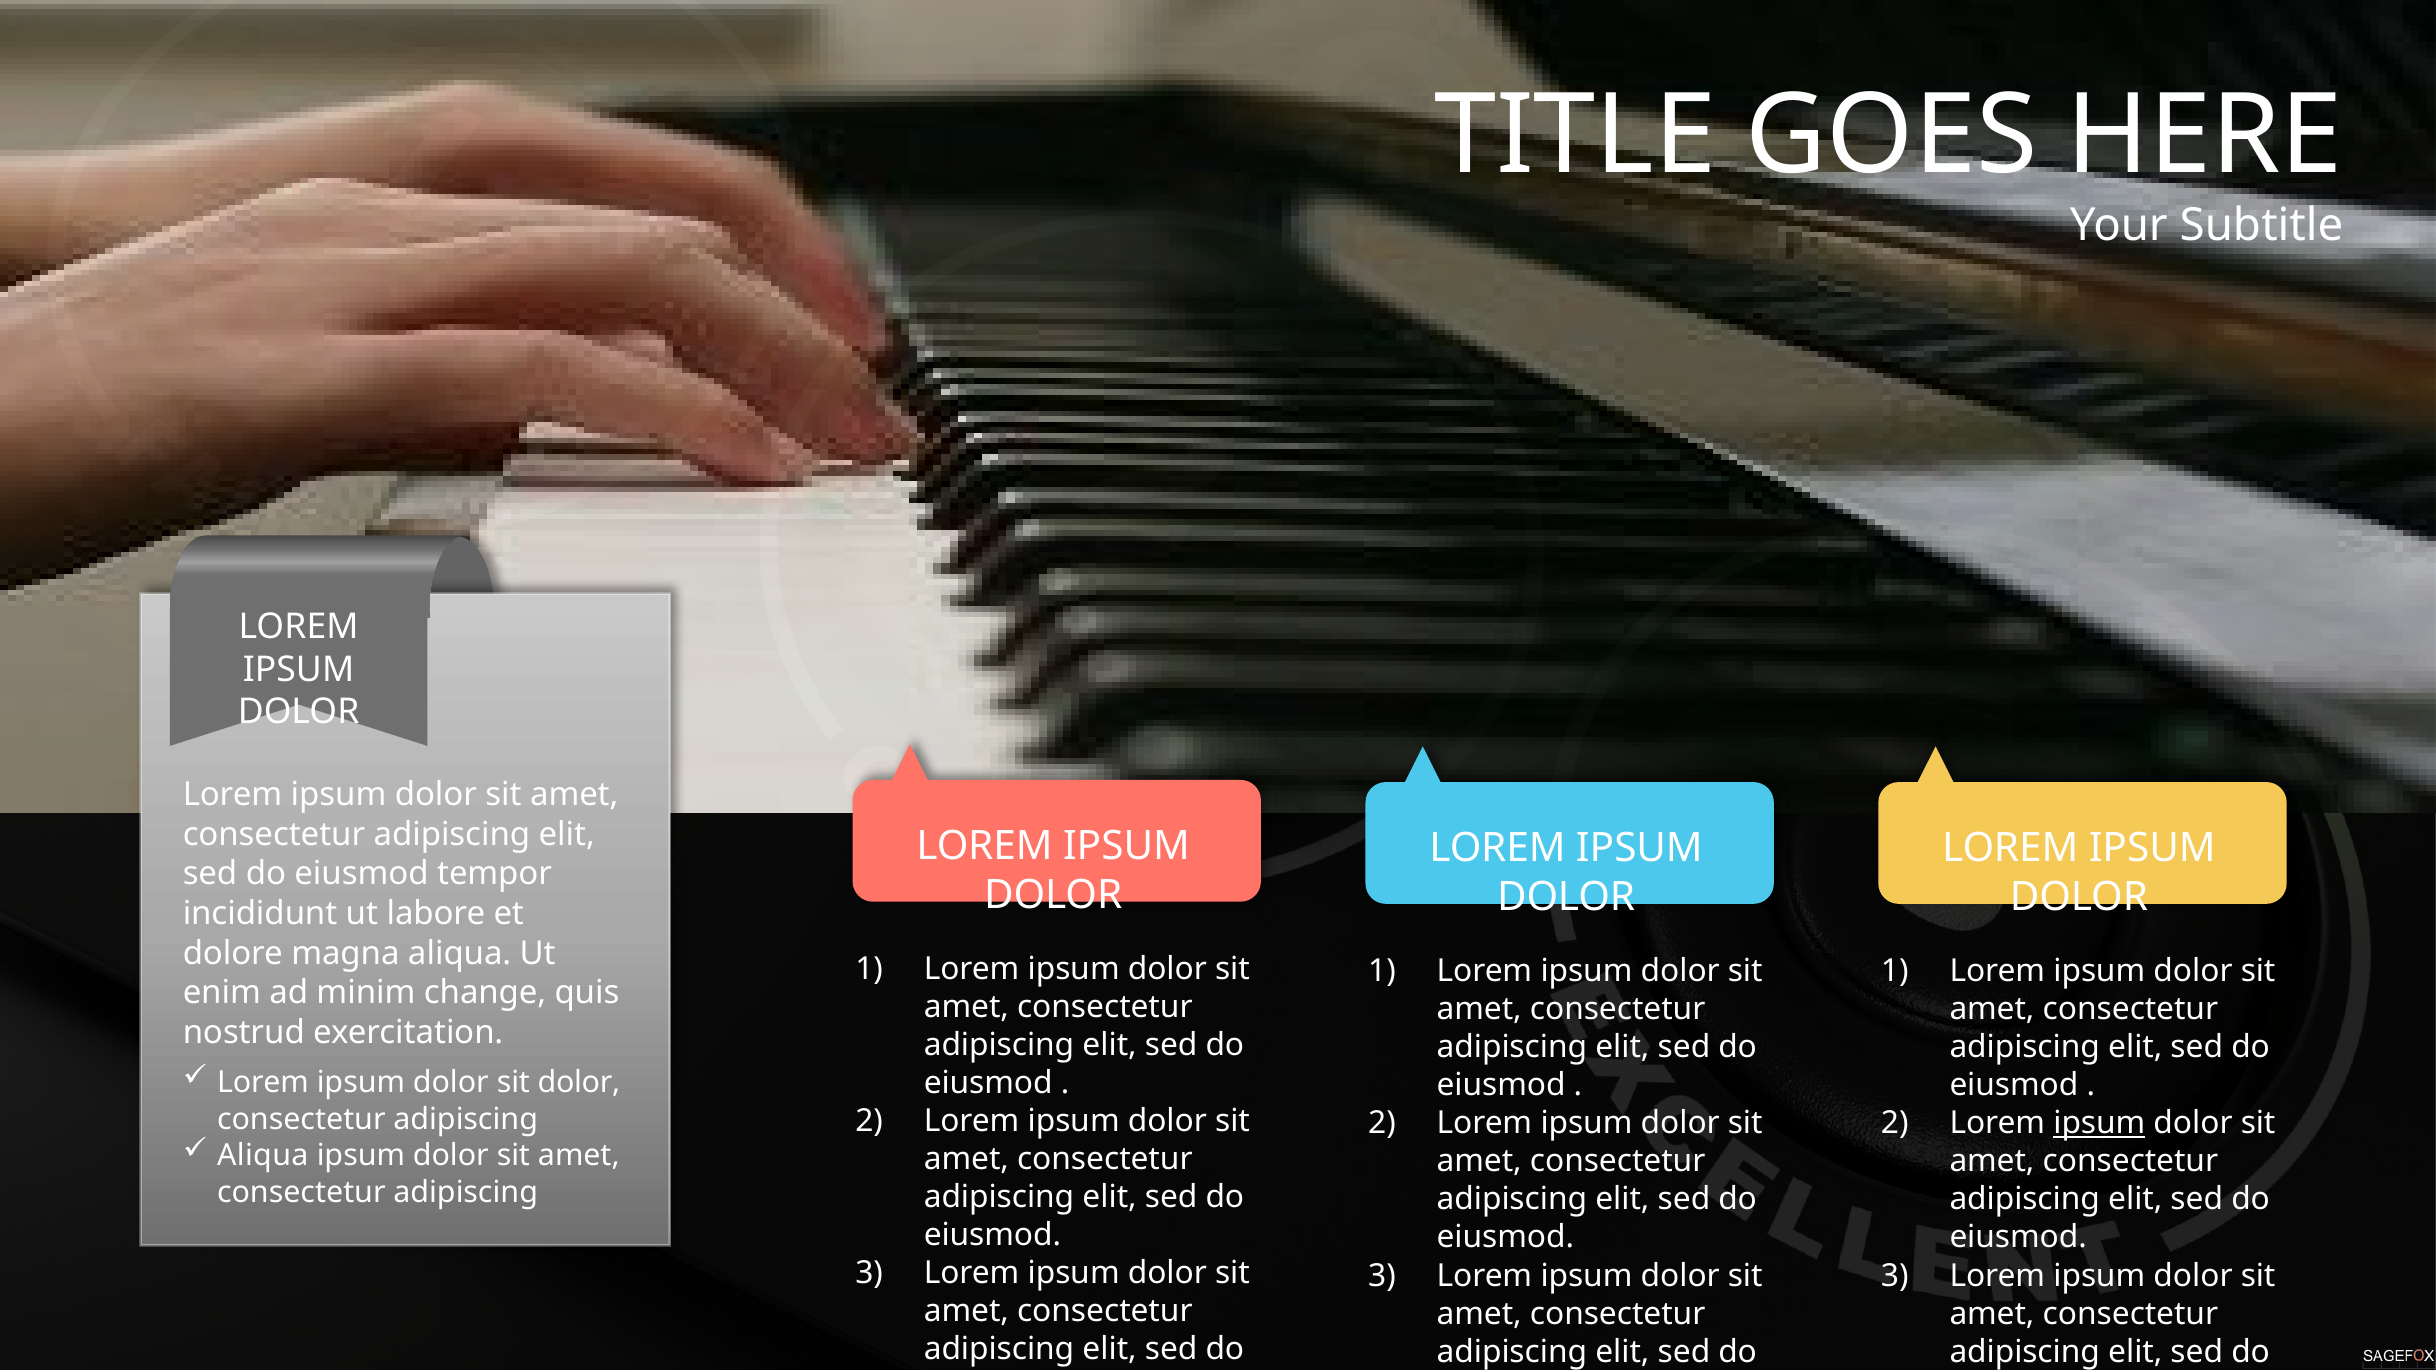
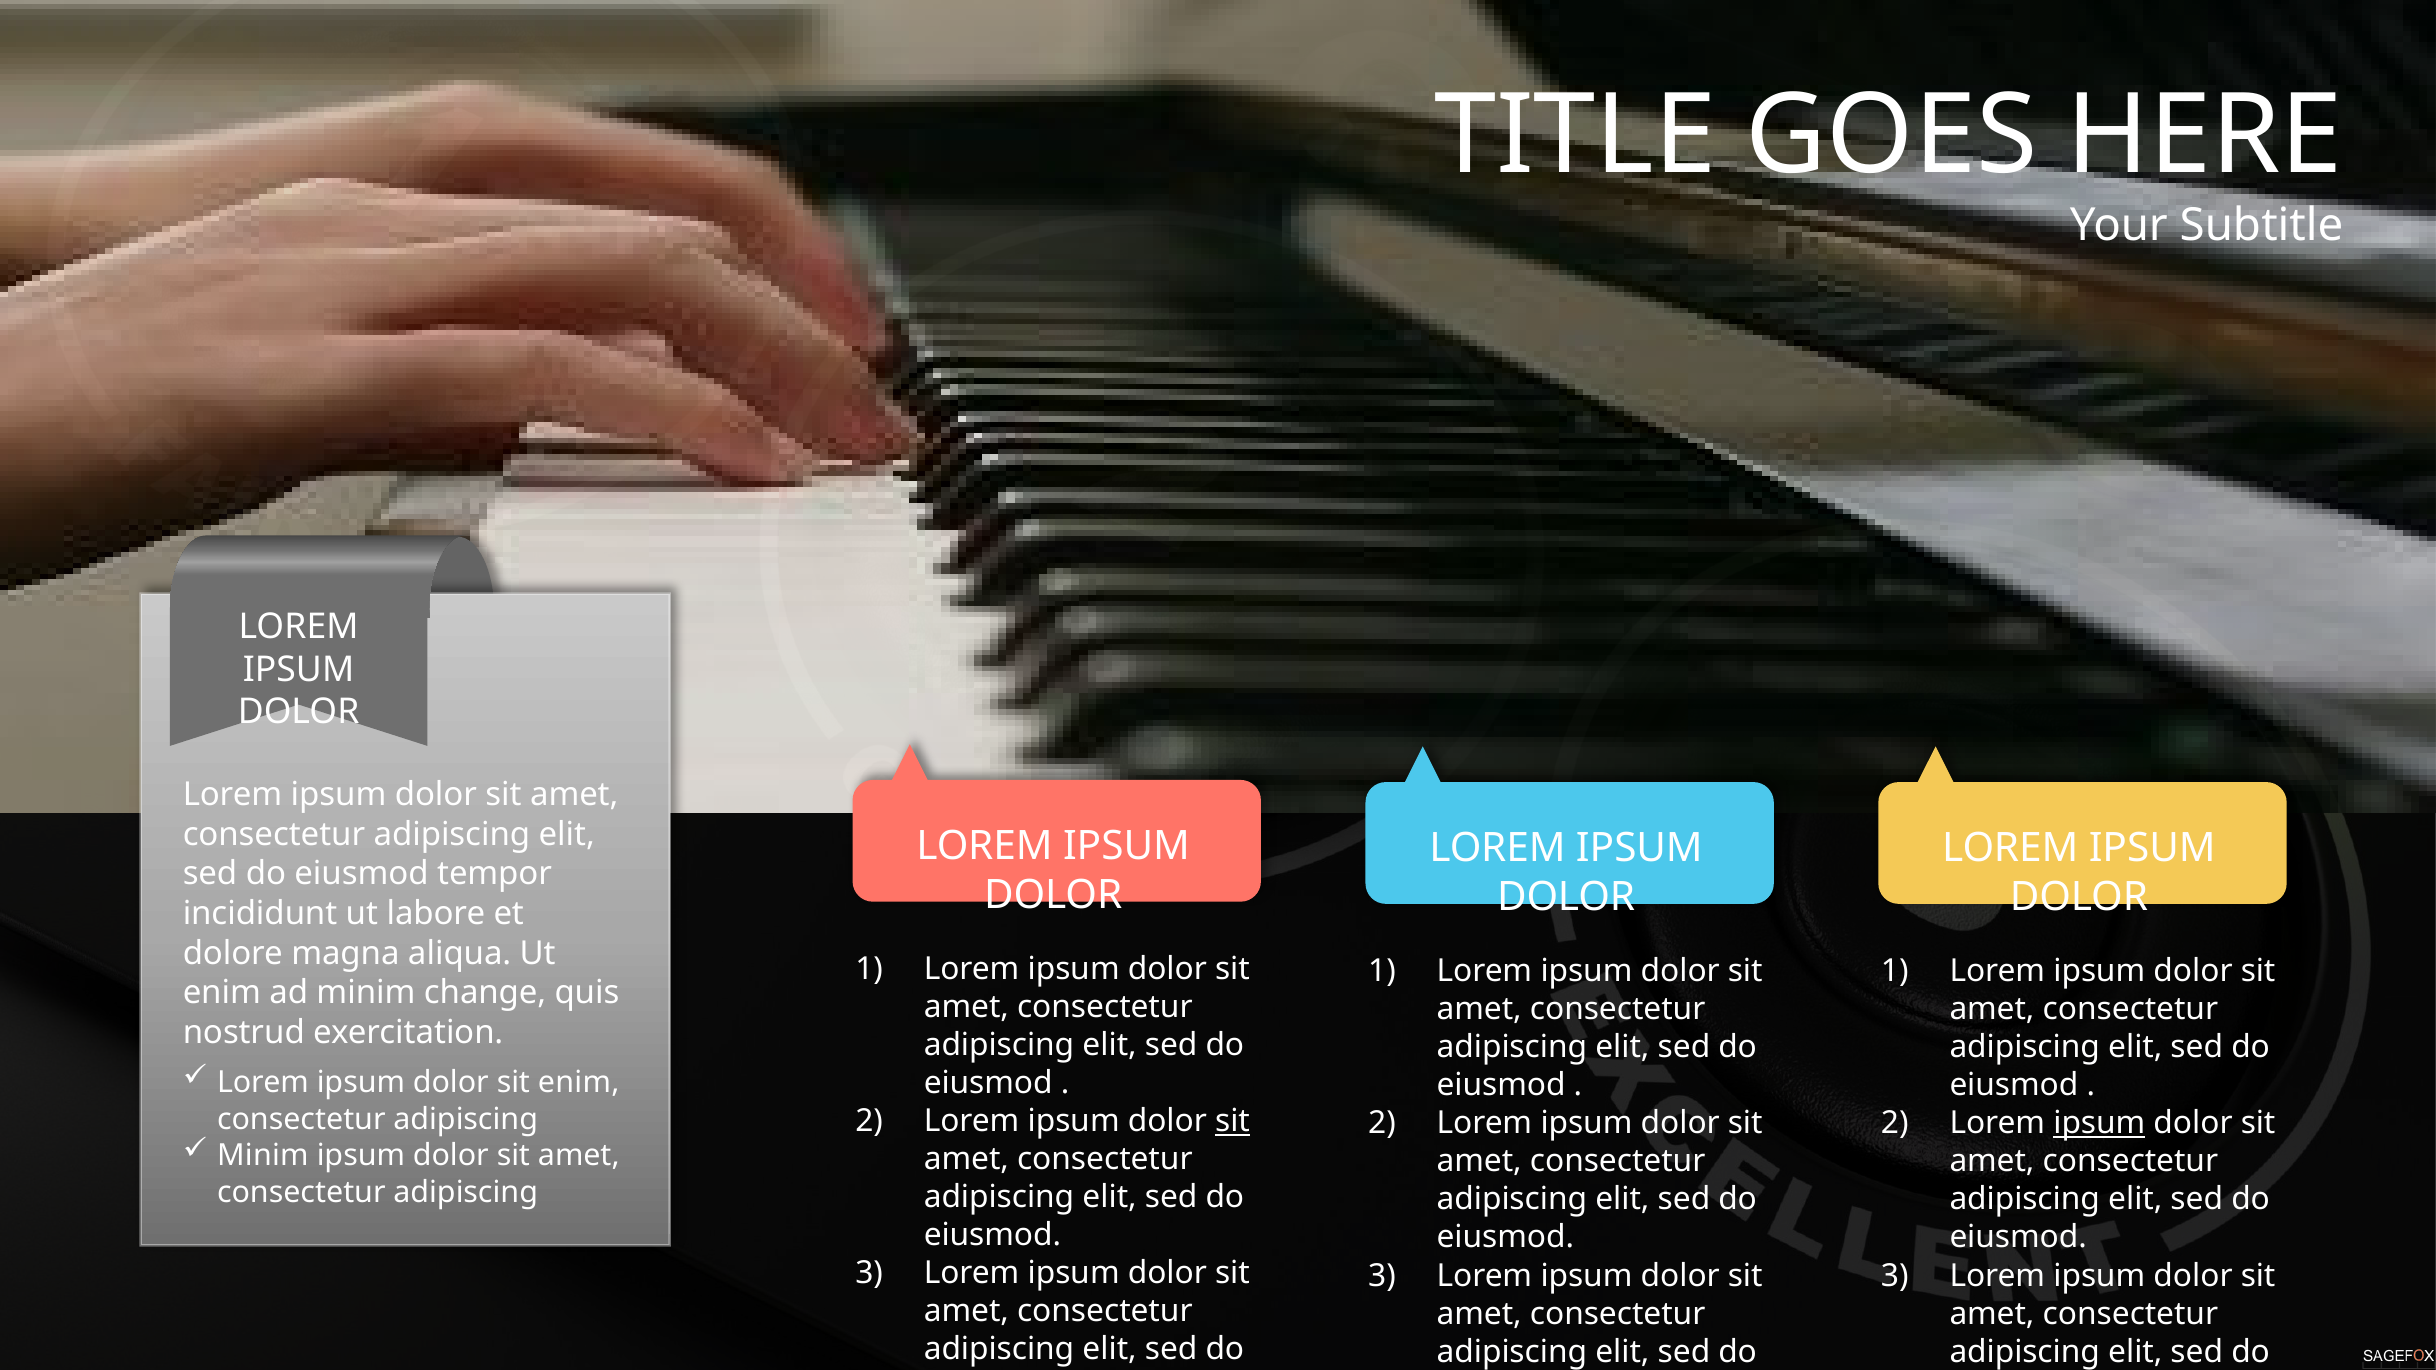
sit dolor: dolor -> enim
sit at (1232, 1121) underline: none -> present
Aliqua at (263, 1156): Aliqua -> Minim
